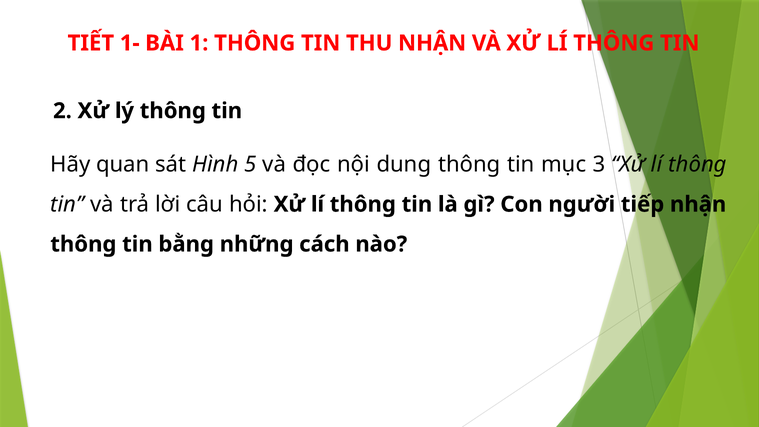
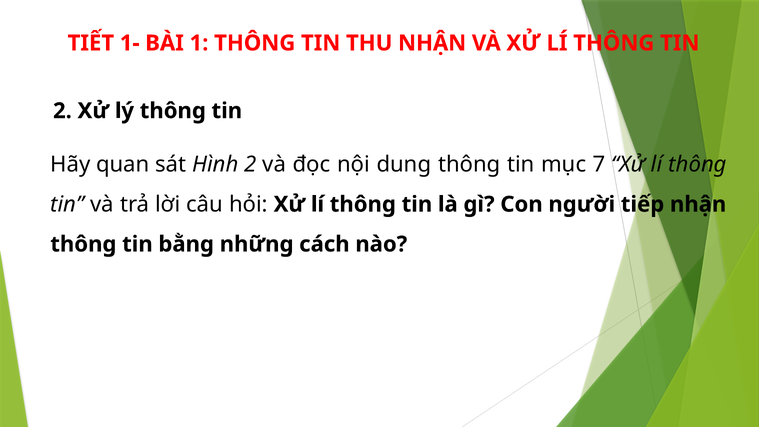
Hình 5: 5 -> 2
3: 3 -> 7
